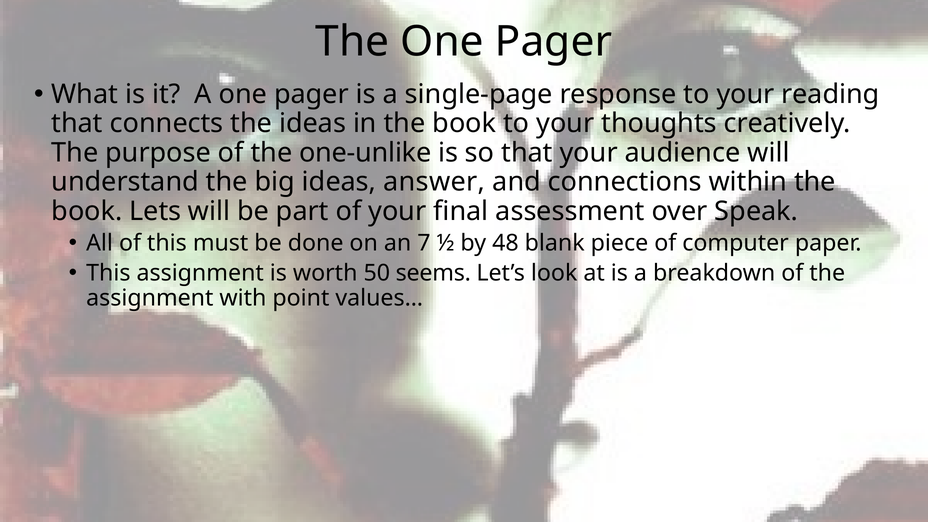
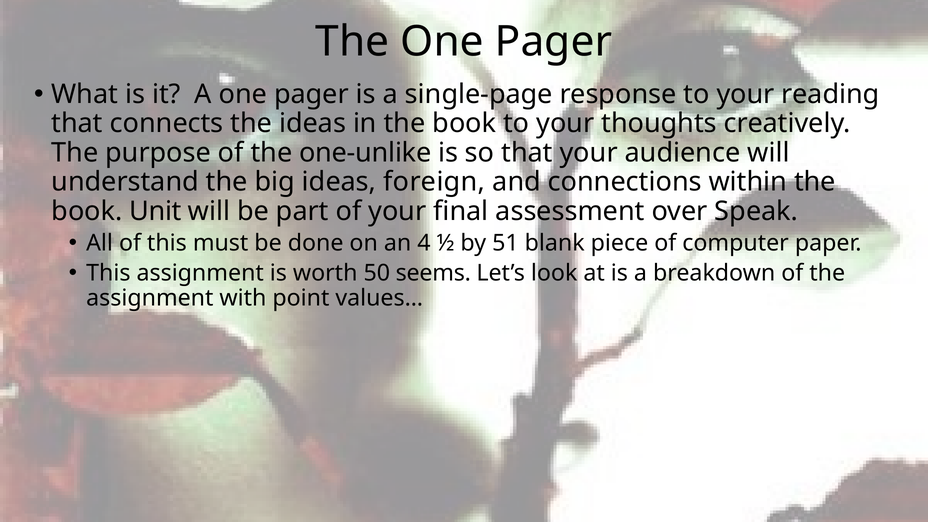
answer: answer -> foreign
Lets: Lets -> Unit
7: 7 -> 4
48: 48 -> 51
